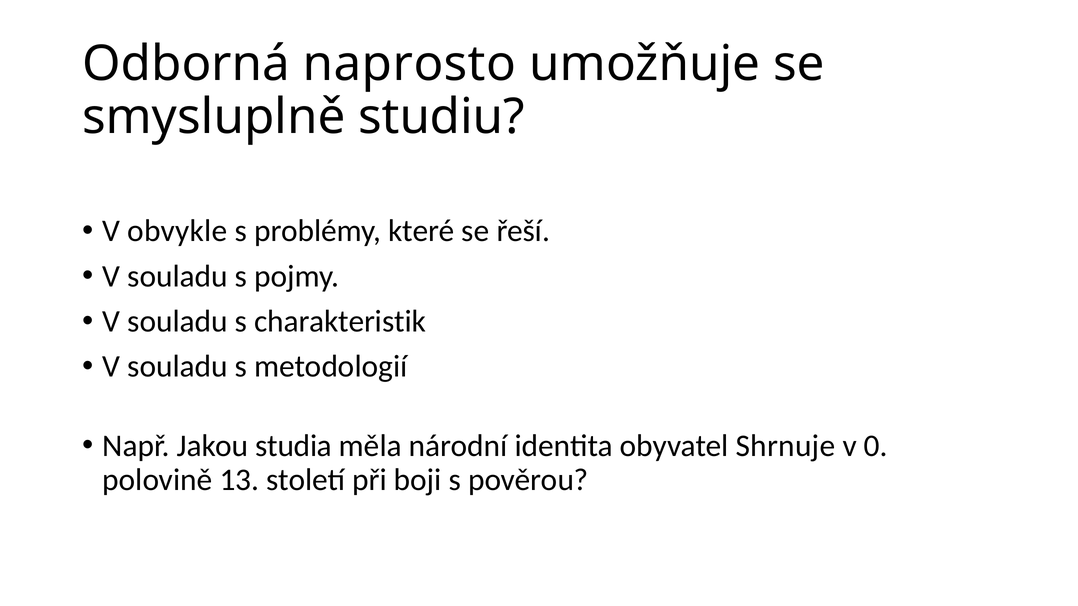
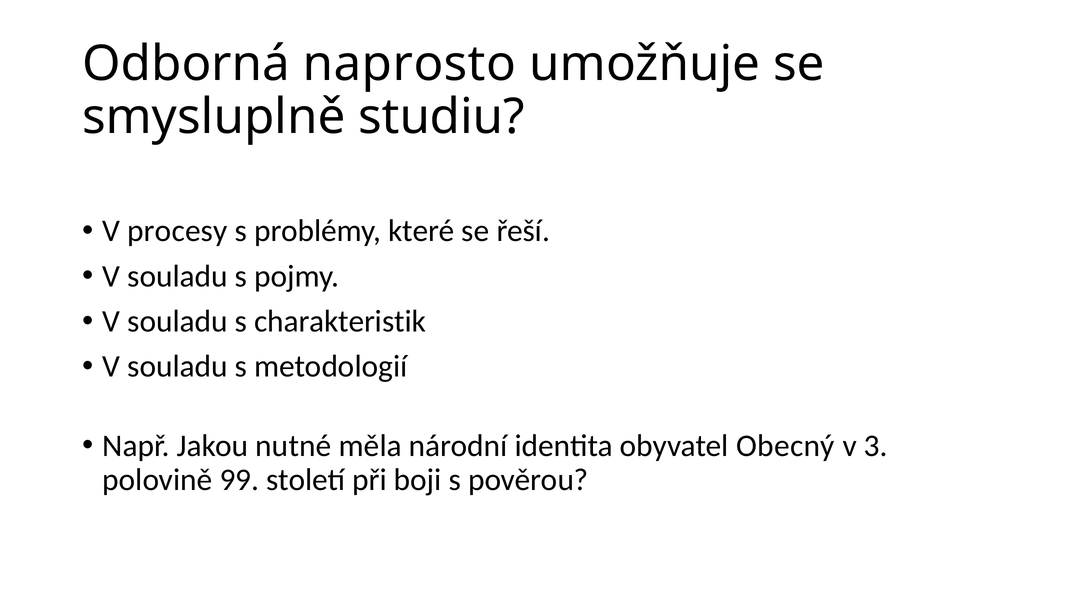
obvykle: obvykle -> procesy
studia: studia -> nutné
Shrnuje: Shrnuje -> Obecný
0: 0 -> 3
13: 13 -> 99
